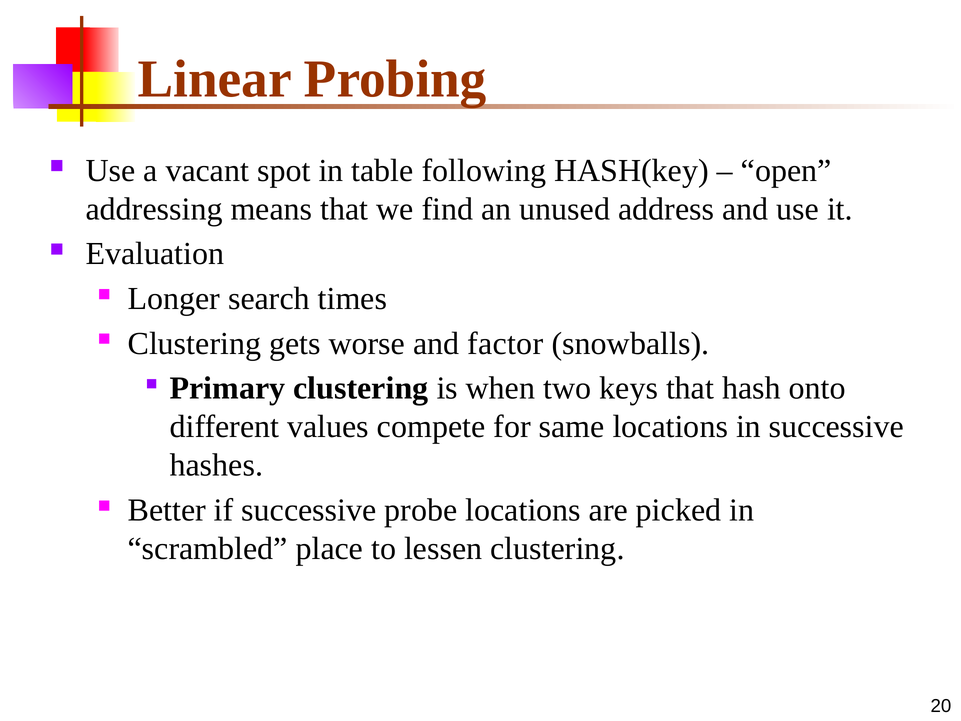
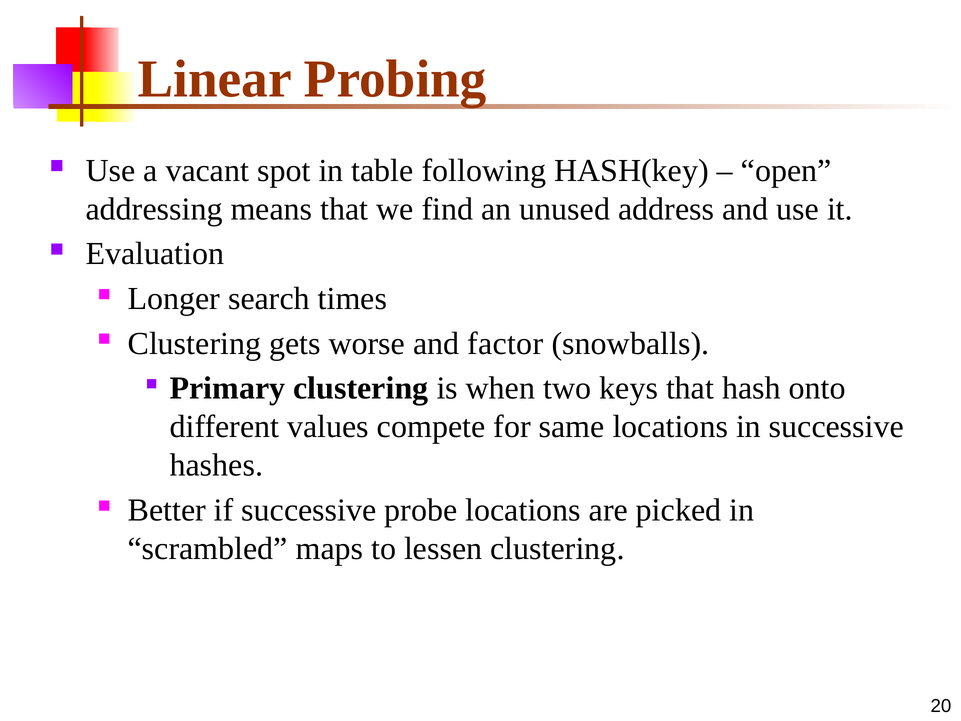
place: place -> maps
